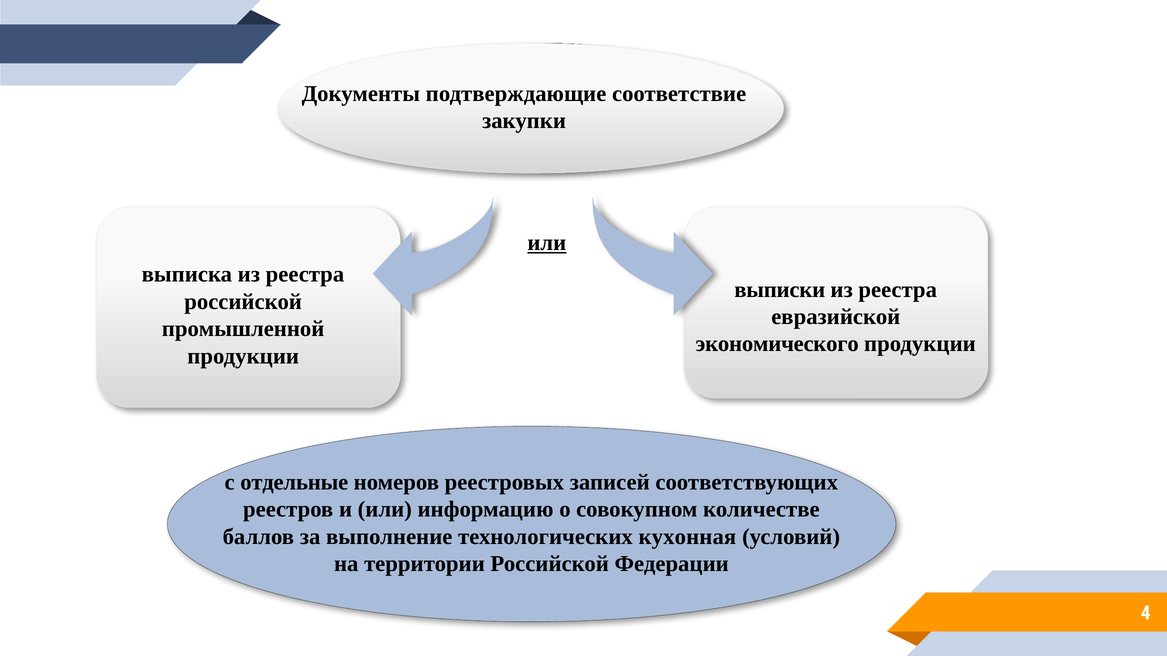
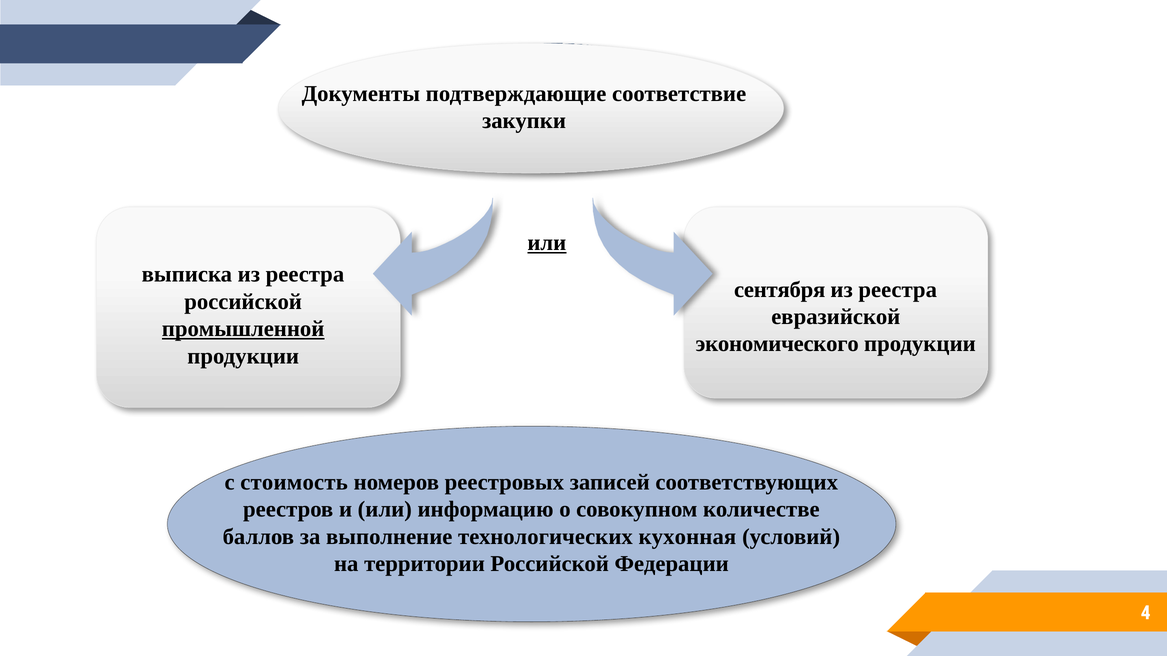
выписки: выписки -> сентября
промышленной underline: none -> present
отдельные: отдельные -> стоимость
